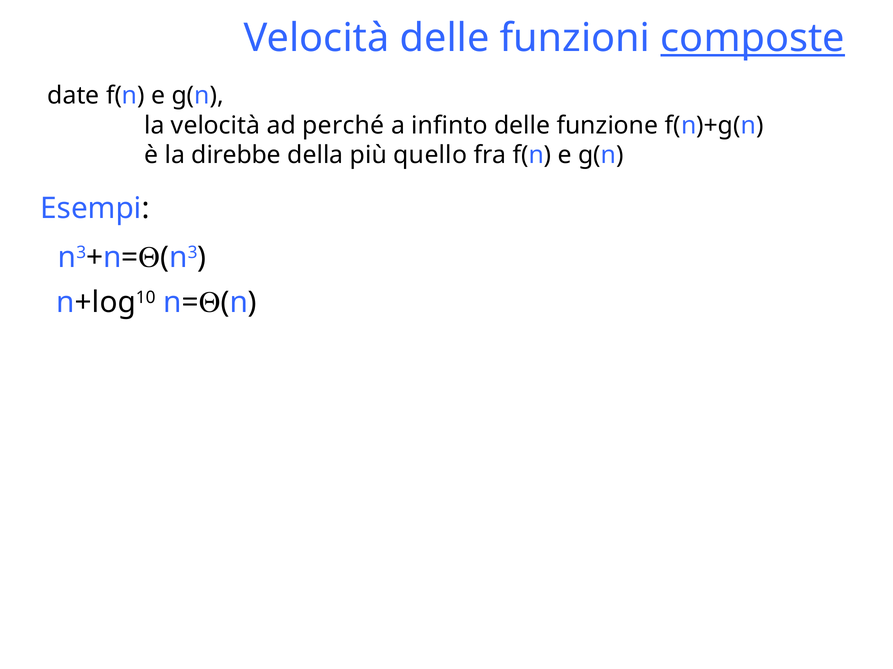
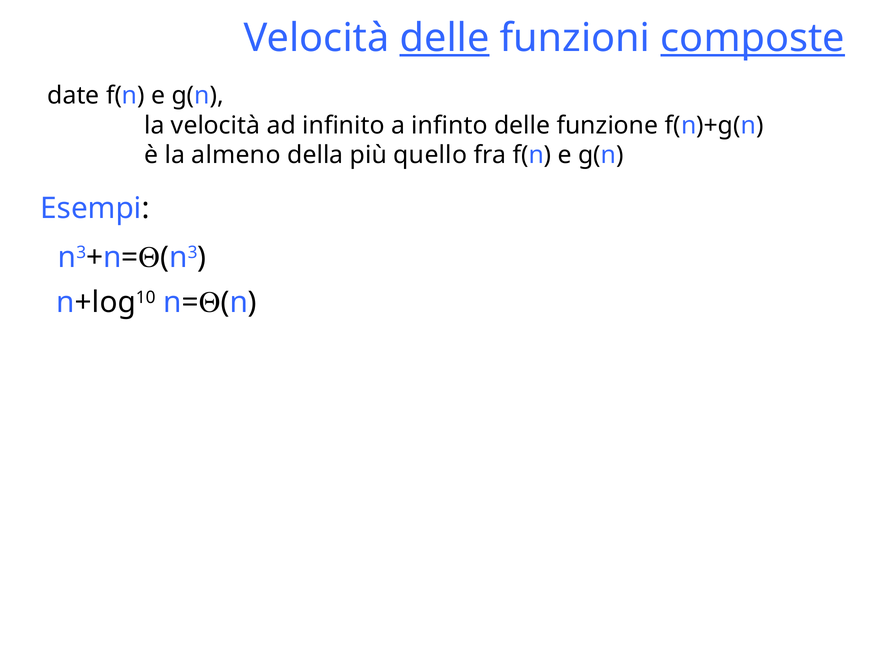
delle at (445, 38) underline: none -> present
perché: perché -> infinito
direbbe: direbbe -> almeno
